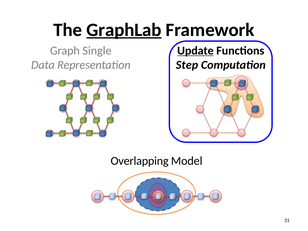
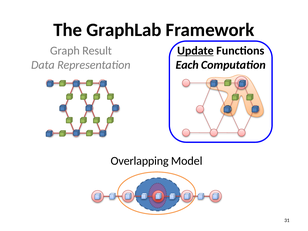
GraphLab underline: present -> none
Single: Single -> Result
Step: Step -> Each
